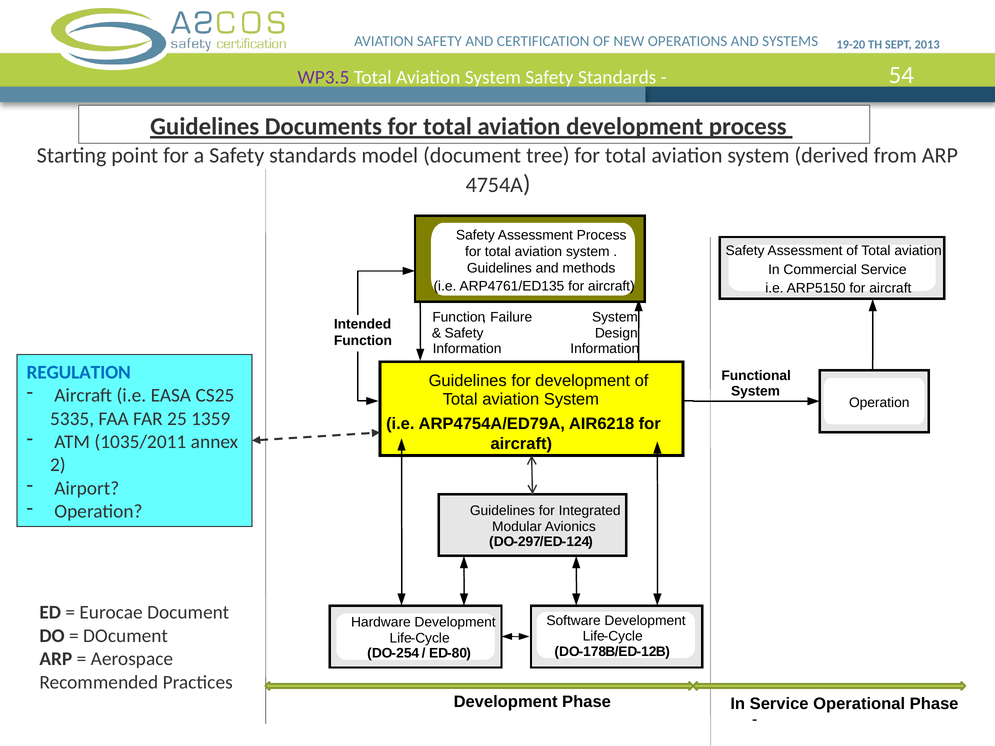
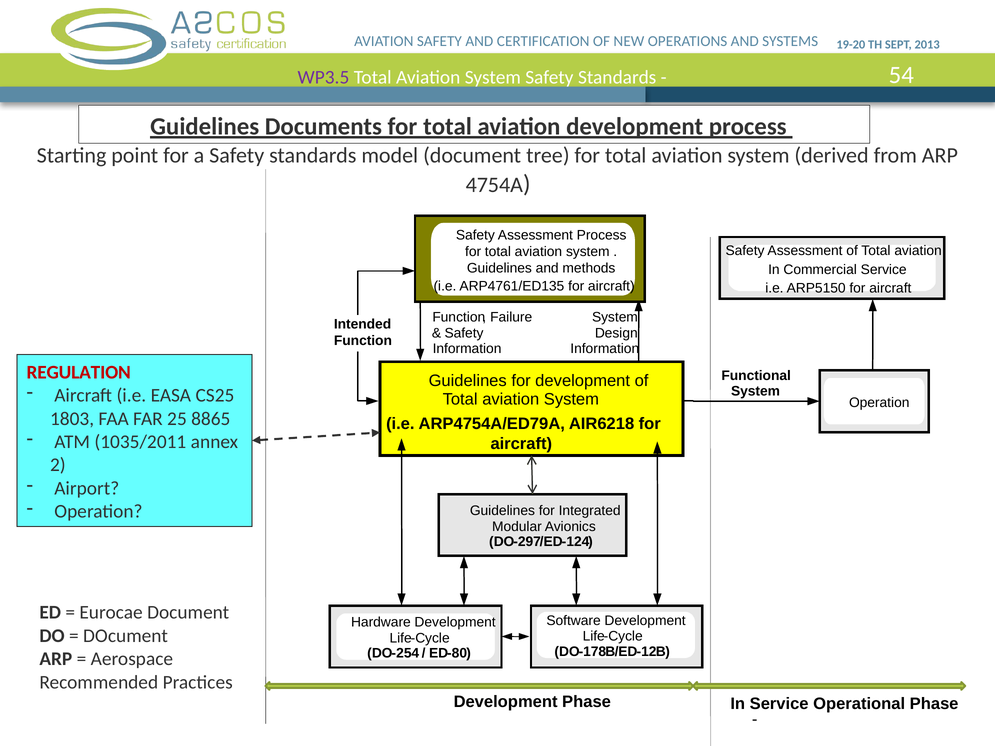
REGULATION colour: blue -> red
5335: 5335 -> 1803
1359: 1359 -> 8865
